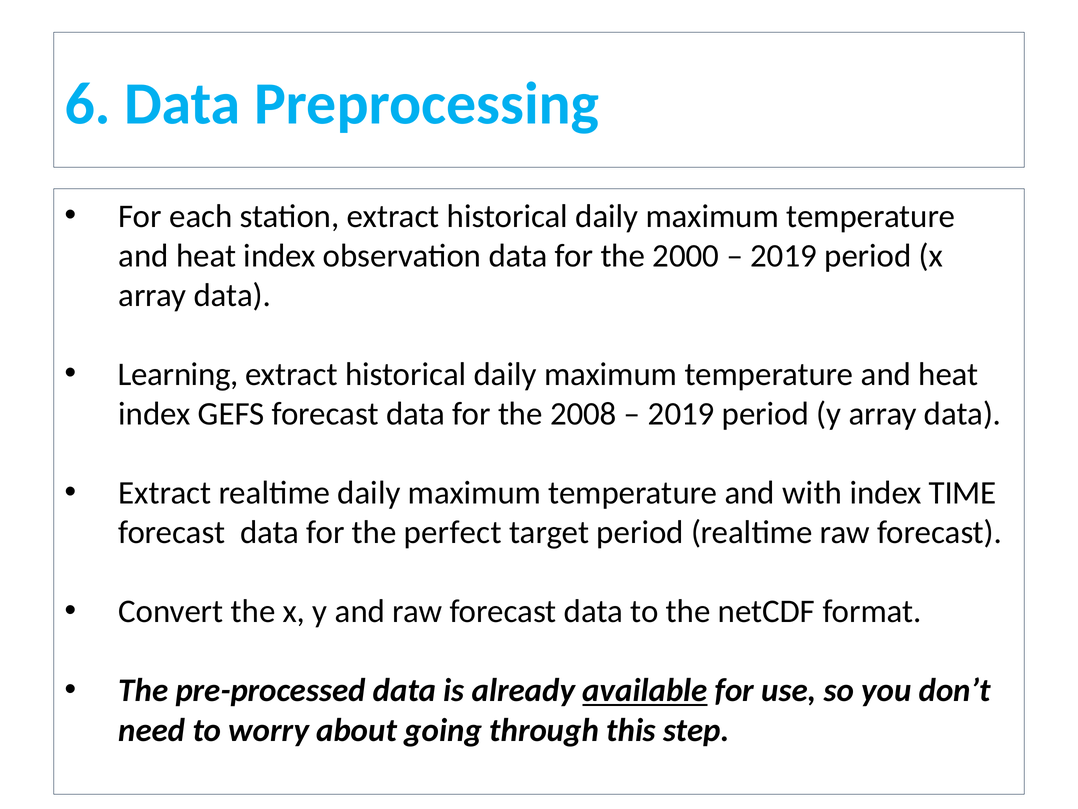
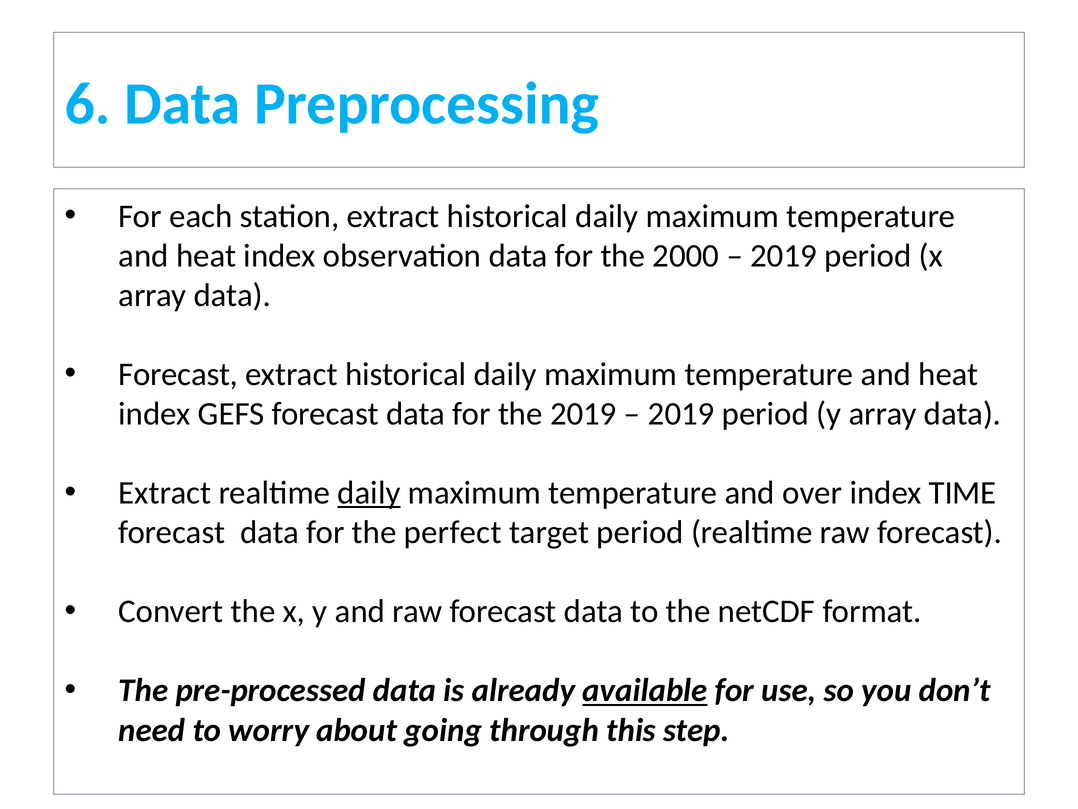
Learning at (178, 374): Learning -> Forecast
the 2008: 2008 -> 2019
daily at (369, 493) underline: none -> present
with: with -> over
